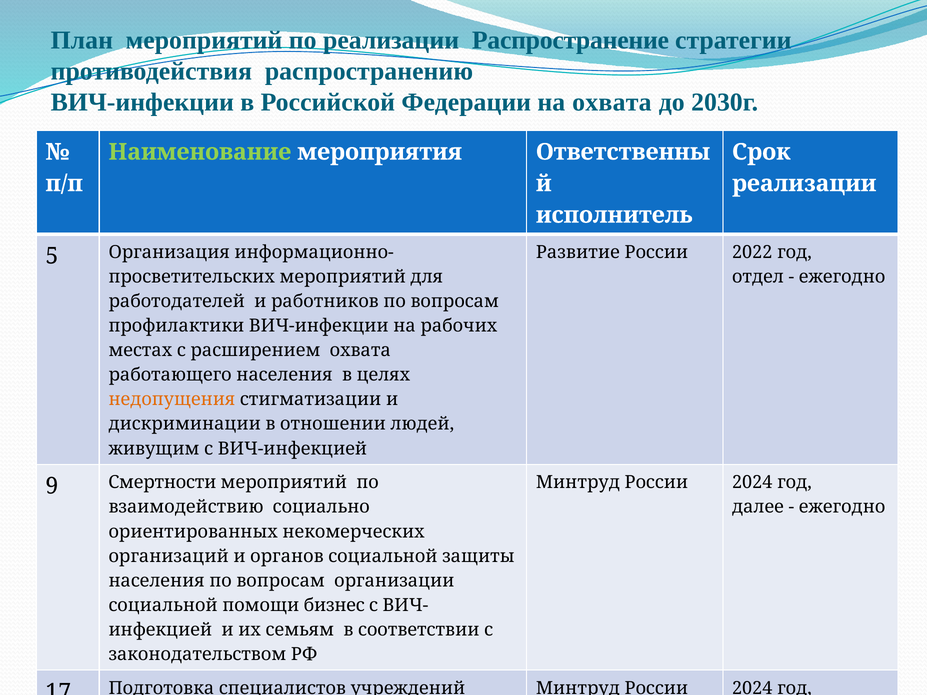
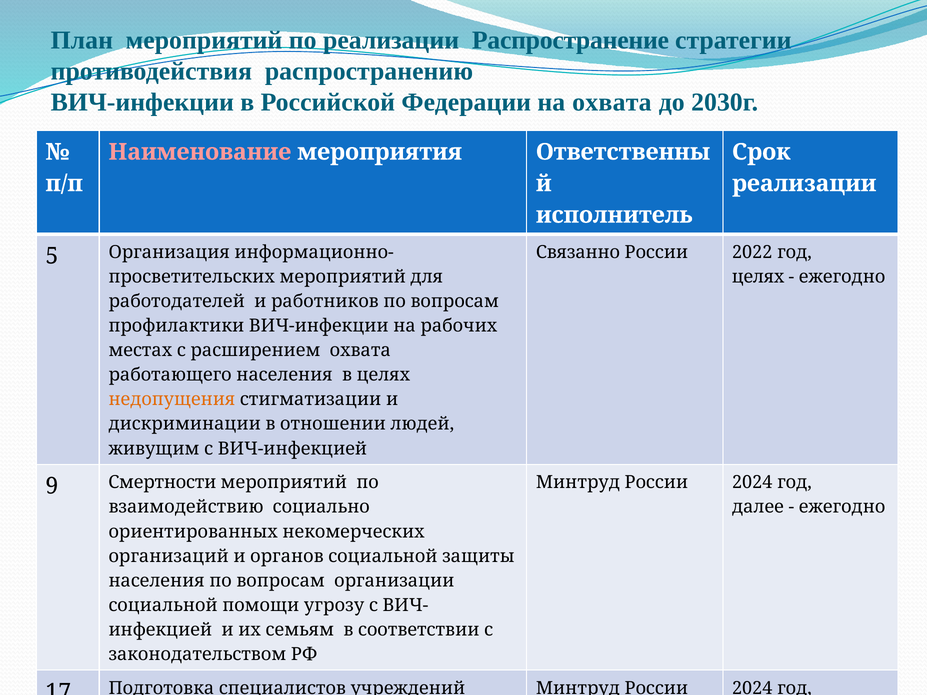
Наименование colour: light green -> pink
Развитие: Развитие -> Связанно
отдел at (758, 277): отдел -> целях
бизнес: бизнес -> угрозу
